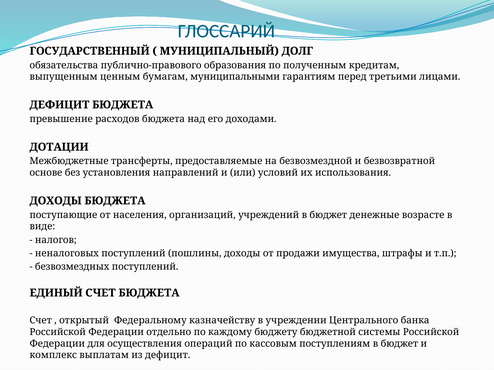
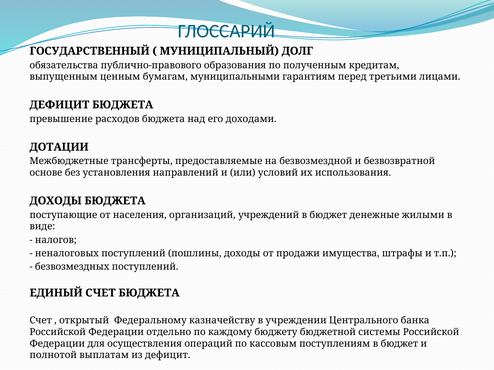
возрасте: возрасте -> жилыми
комплекс: комплекс -> полнотой
